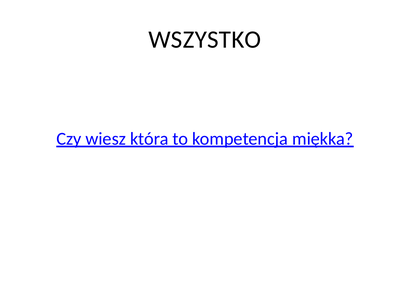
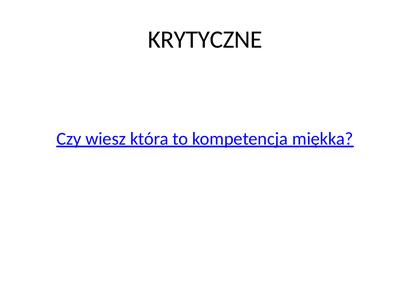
WSZYSTKO: WSZYSTKO -> KRYTYCZNE
